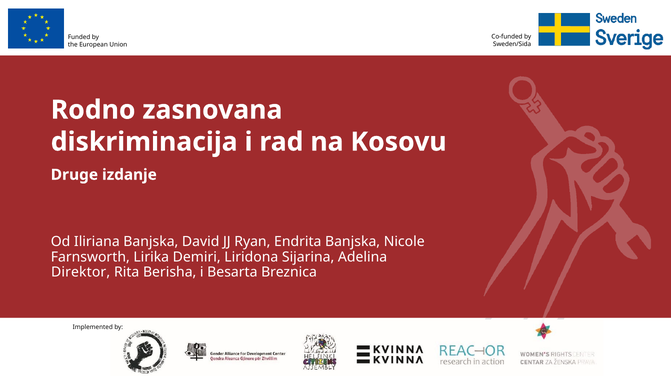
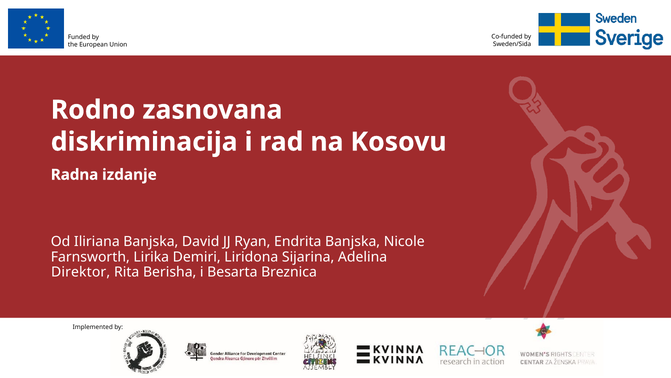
Druge: Druge -> Radna
